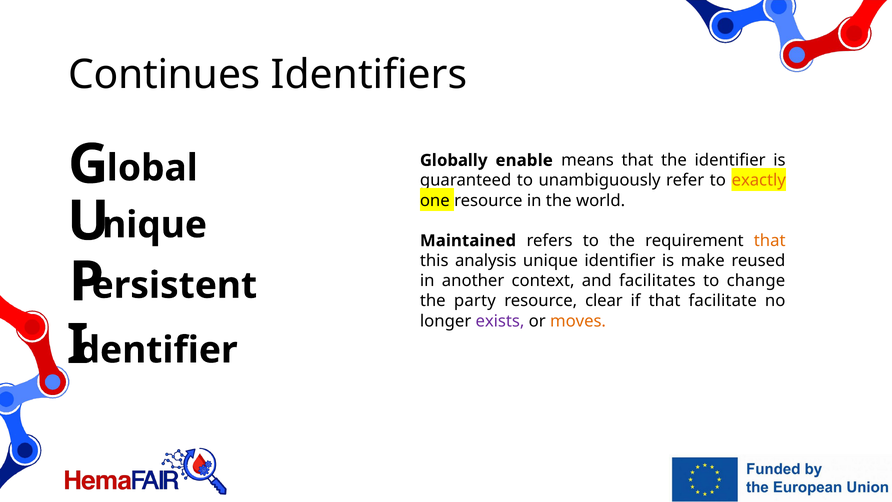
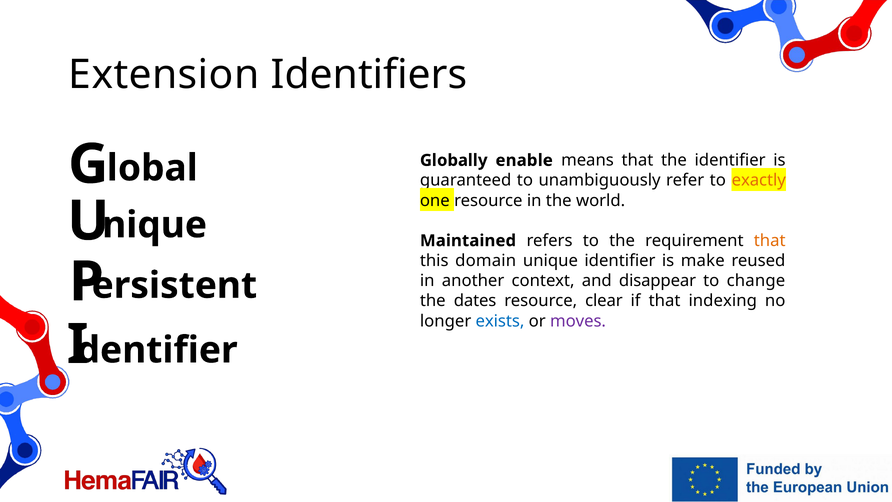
Continues: Continues -> Extension
analysis: analysis -> domain
facilitates: facilitates -> disappear
party: party -> dates
facilitate: facilitate -> indexing
exists colour: purple -> blue
moves colour: orange -> purple
